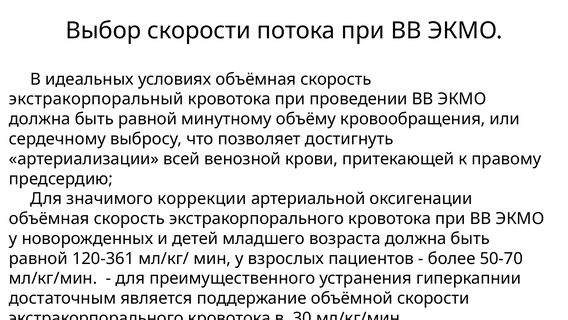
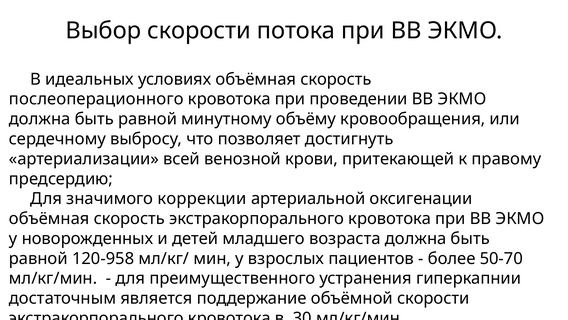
экстракорпоральный: экстракорпоральный -> послеоперационного
120-361: 120-361 -> 120-958
